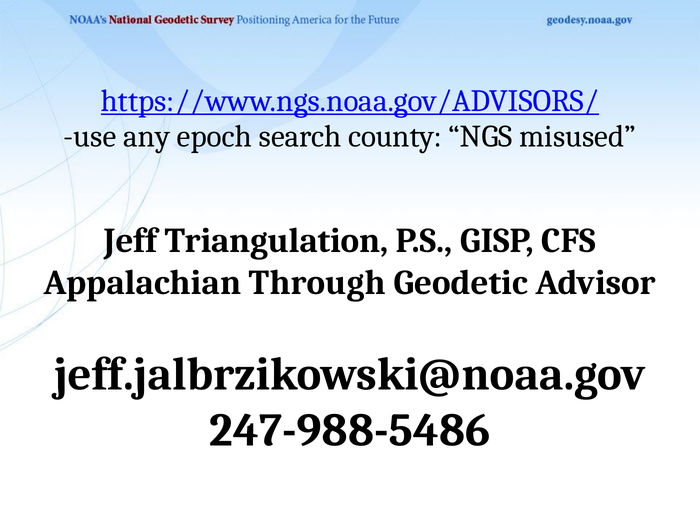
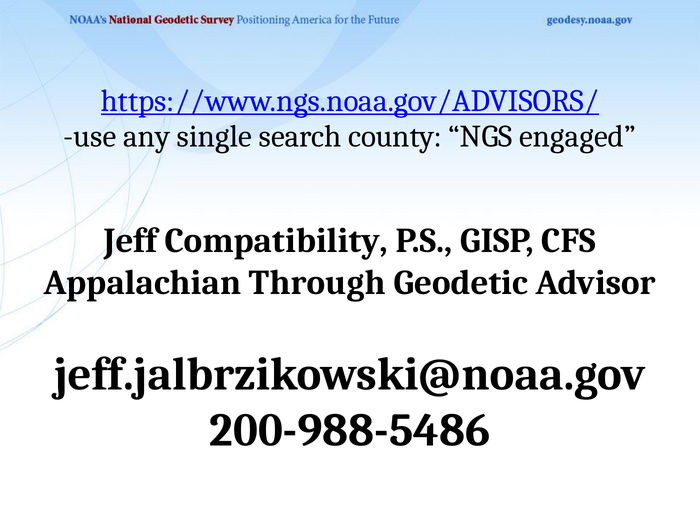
epoch: epoch -> single
misused: misused -> engaged
Triangulation: Triangulation -> Compatibility
247-988-5486: 247-988-5486 -> 200-988-5486
